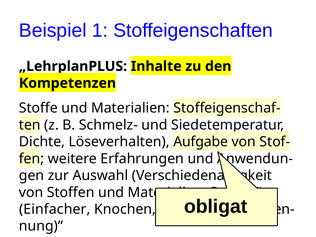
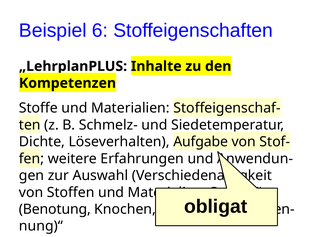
1: 1 -> 6
Einfacher: Einfacher -> Benotung
